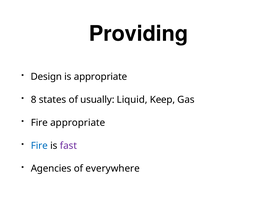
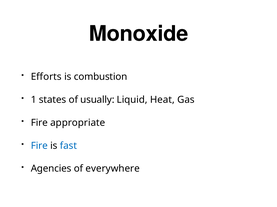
Providing: Providing -> Monoxide
Design: Design -> Efforts
is appropriate: appropriate -> combustion
8: 8 -> 1
Keep: Keep -> Heat
fast colour: purple -> blue
